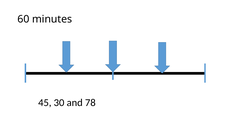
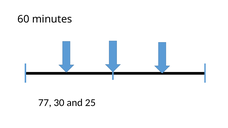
45: 45 -> 77
78: 78 -> 25
